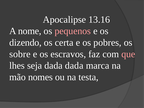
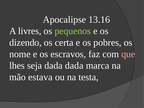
nome: nome -> livres
pequenos colour: pink -> light green
sobre: sobre -> nome
nomes: nomes -> estava
